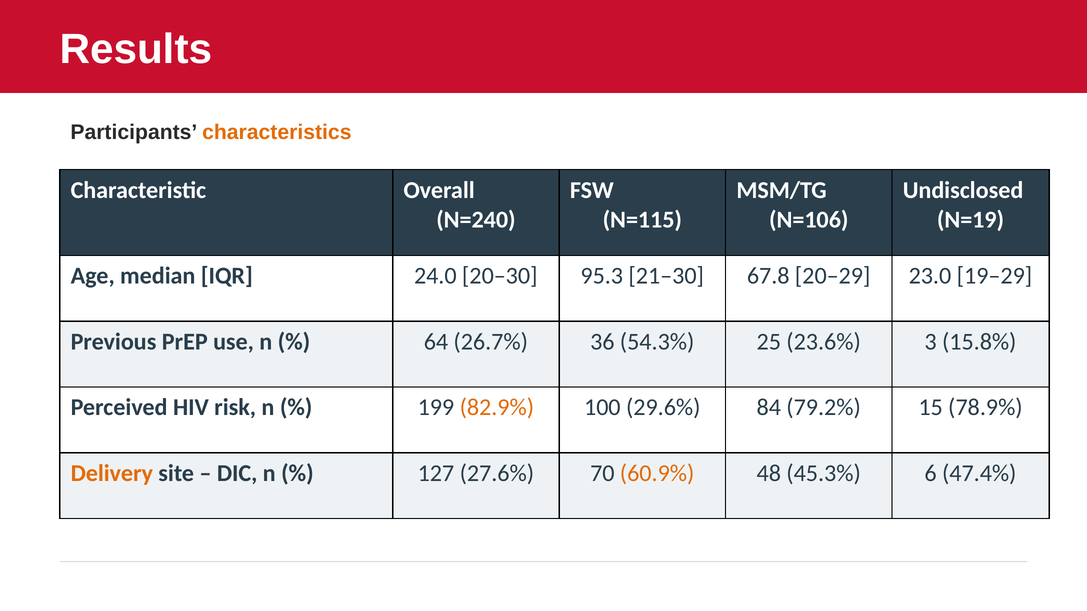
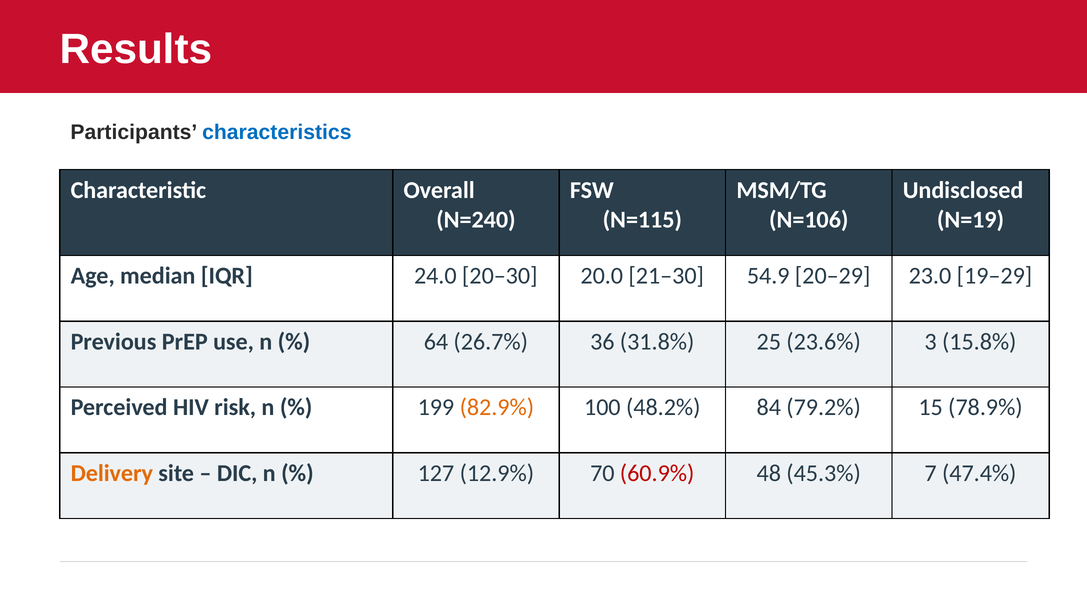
characteristics colour: orange -> blue
95.3: 95.3 -> 20.0
67.8: 67.8 -> 54.9
54.3%: 54.3% -> 31.8%
29.6%: 29.6% -> 48.2%
27.6%: 27.6% -> 12.9%
60.9% colour: orange -> red
6: 6 -> 7
